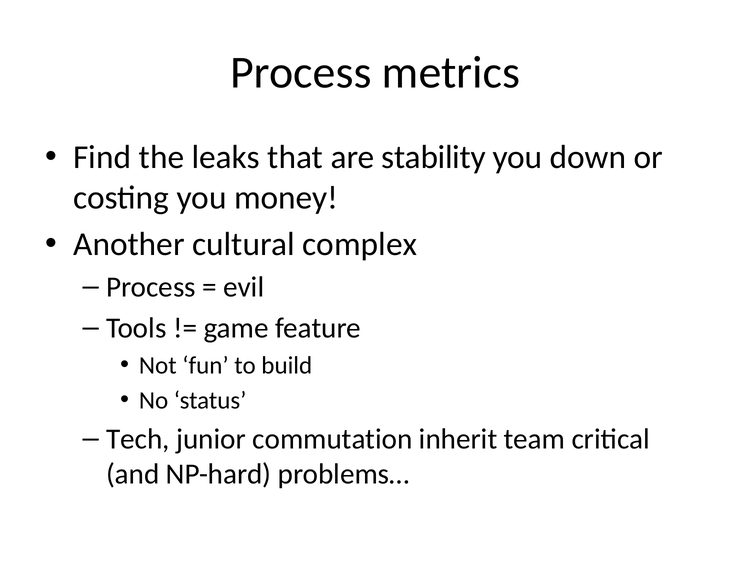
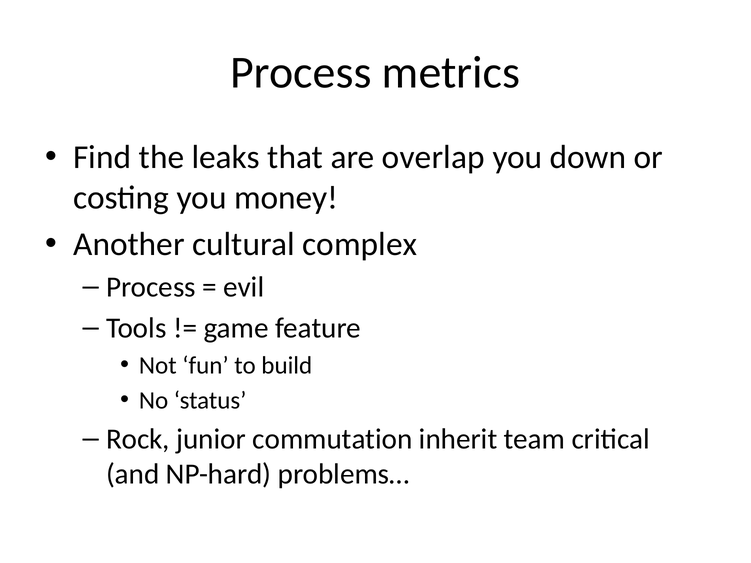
stability: stability -> overlap
Tech: Tech -> Rock
